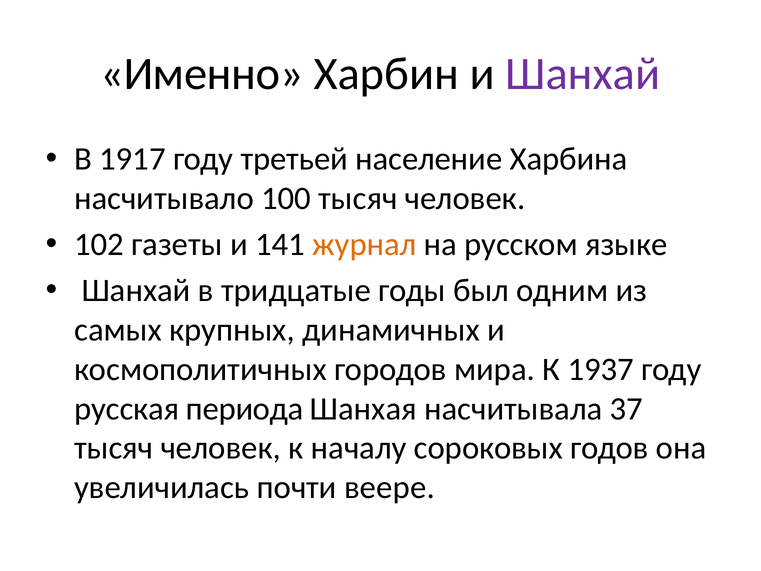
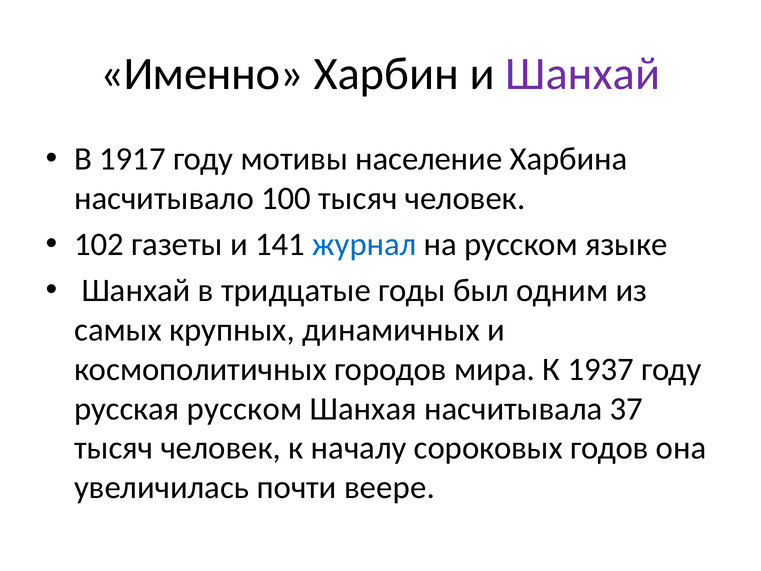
третьей: третьей -> мотивы
журнал colour: orange -> blue
русская периода: периода -> русском
